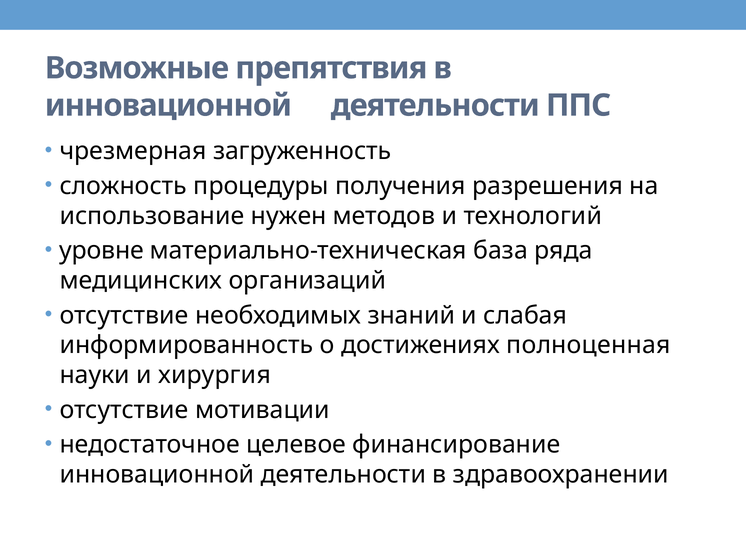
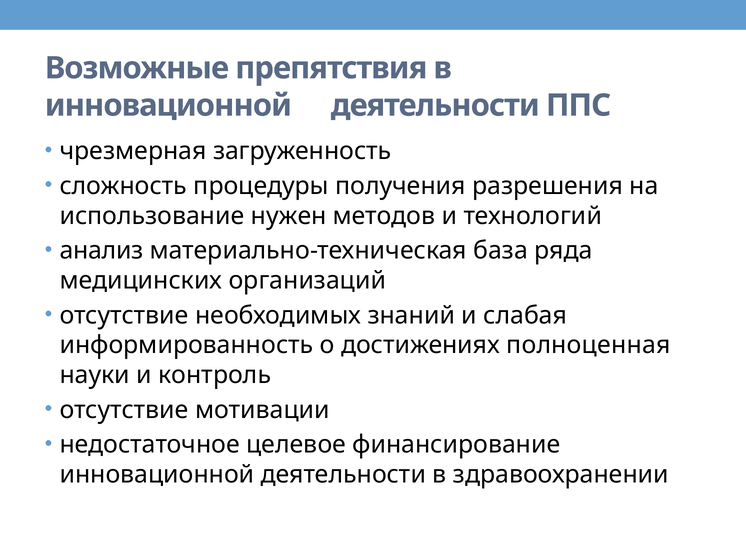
уровне: уровне -> анализ
хирургия: хирургия -> контроль
